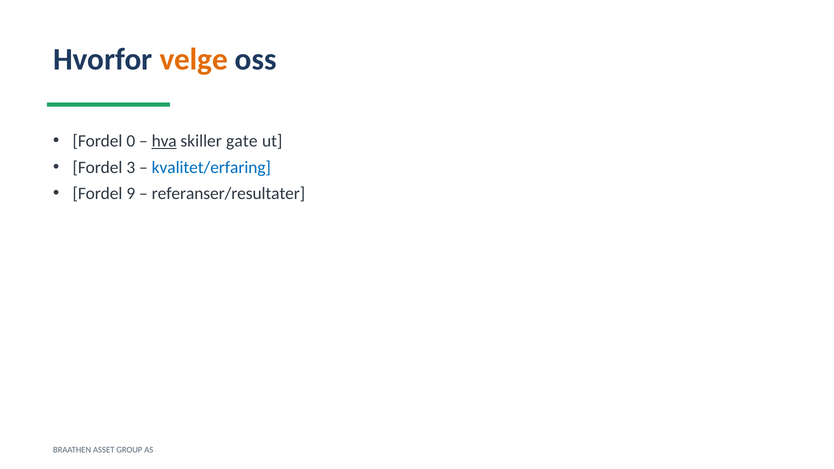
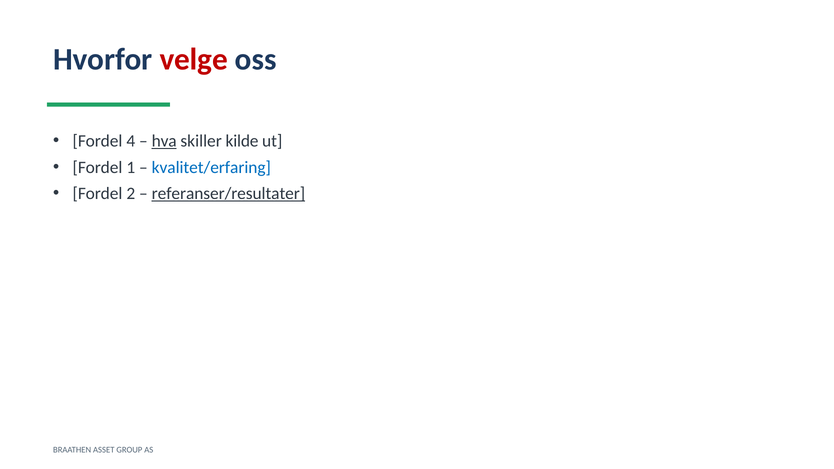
velge colour: orange -> red
0: 0 -> 4
gate: gate -> kilde
3: 3 -> 1
9: 9 -> 2
referanser/resultater underline: none -> present
